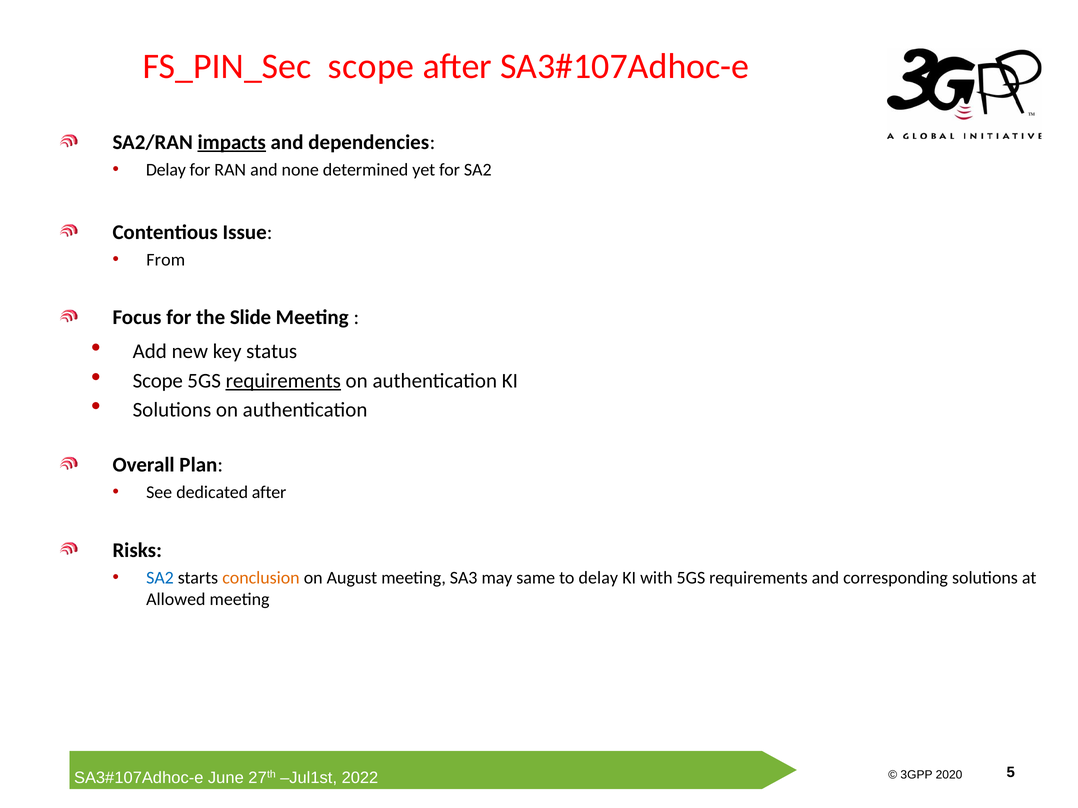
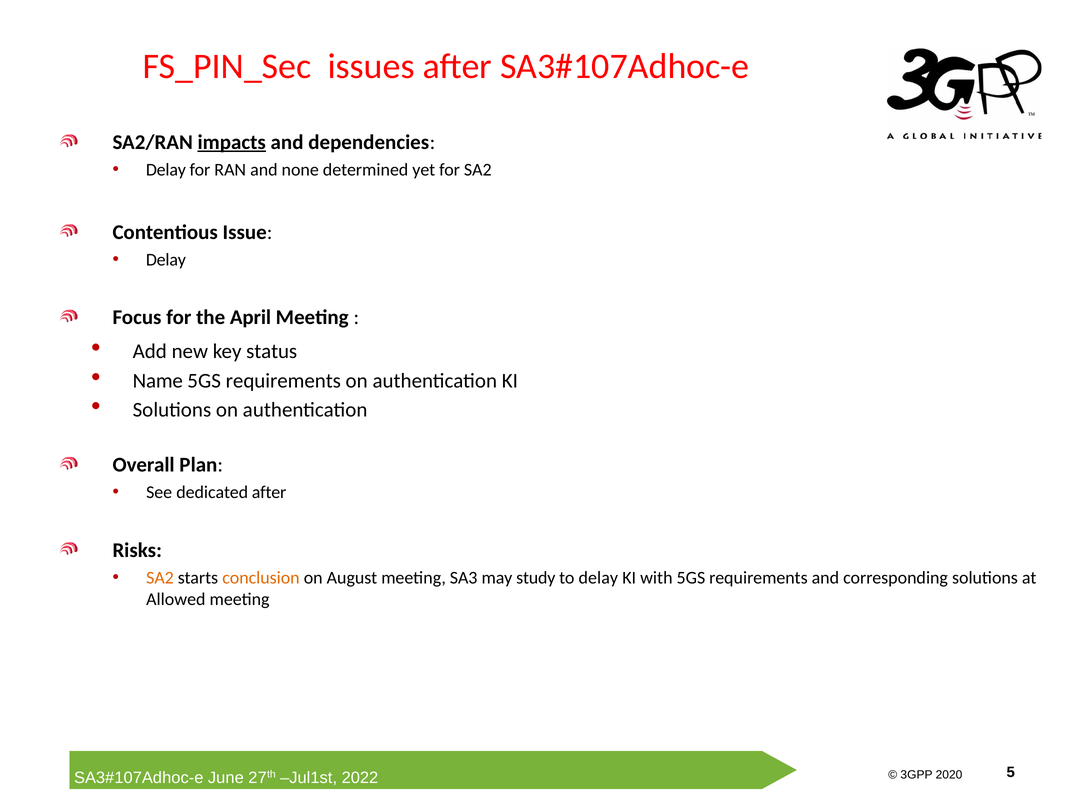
FS_PIN_Sec scope: scope -> issues
From at (166, 260): From -> Delay
Slide: Slide -> April
Scope at (158, 381): Scope -> Name
requirements at (283, 381) underline: present -> none
SA2 at (160, 578) colour: blue -> orange
same: same -> study
